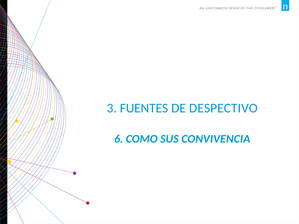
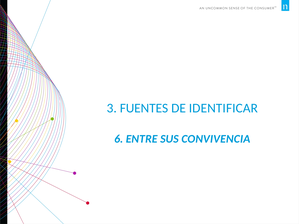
DESPECTIVO: DESPECTIVO -> IDENTIFICAR
COMO: COMO -> ENTRE
